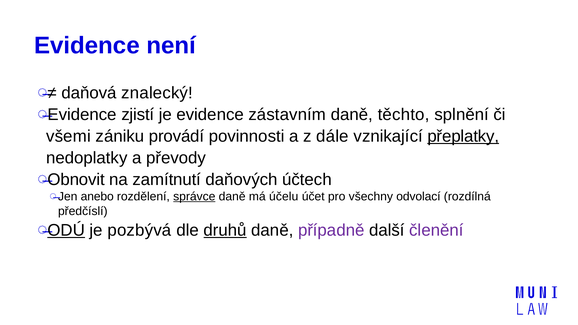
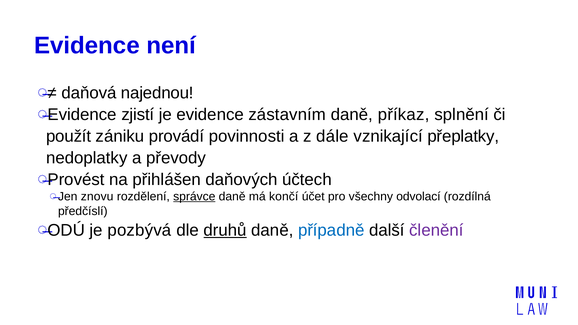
znalecký: znalecký -> najednou
těchto: těchto -> příkaz
všemi: všemi -> použít
přeplatky underline: present -> none
Obnovit: Obnovit -> Provést
zamítnutí: zamítnutí -> přihlášen
anebo: anebo -> znovu
účelu: účelu -> končí
ODÚ underline: present -> none
případně colour: purple -> blue
